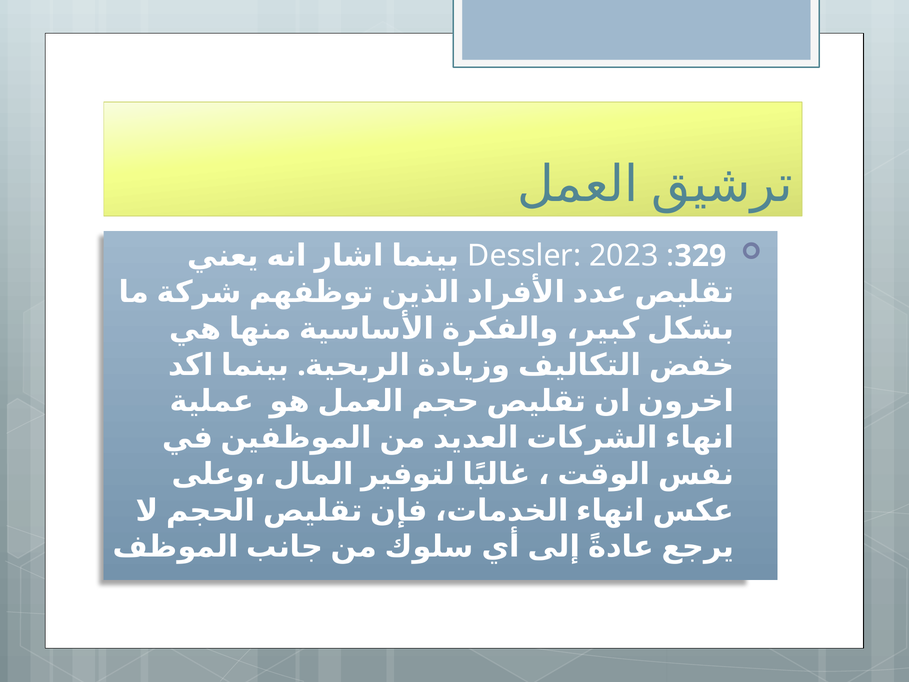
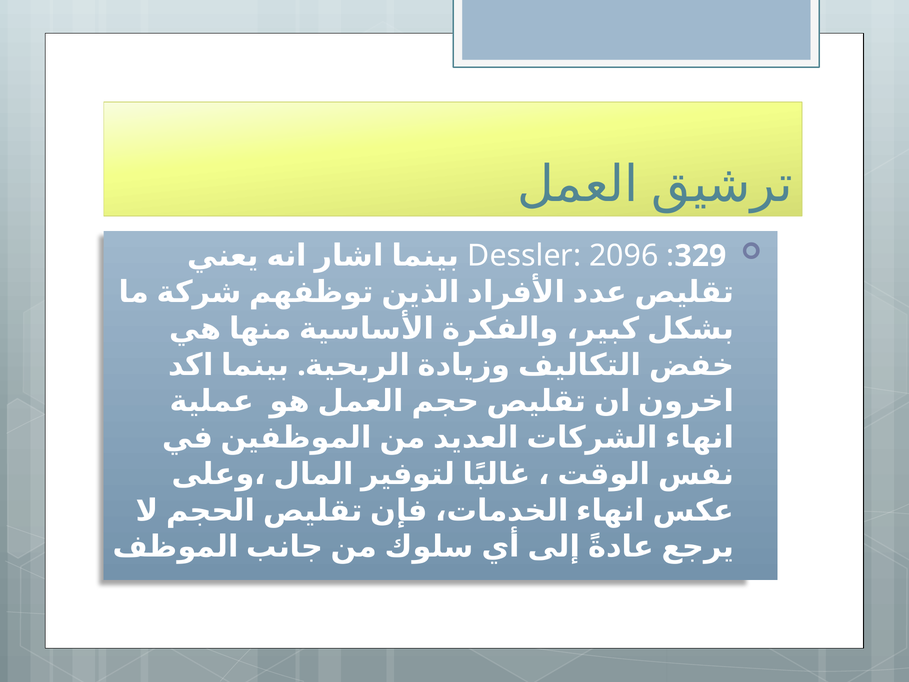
2023: 2023 -> 2096
